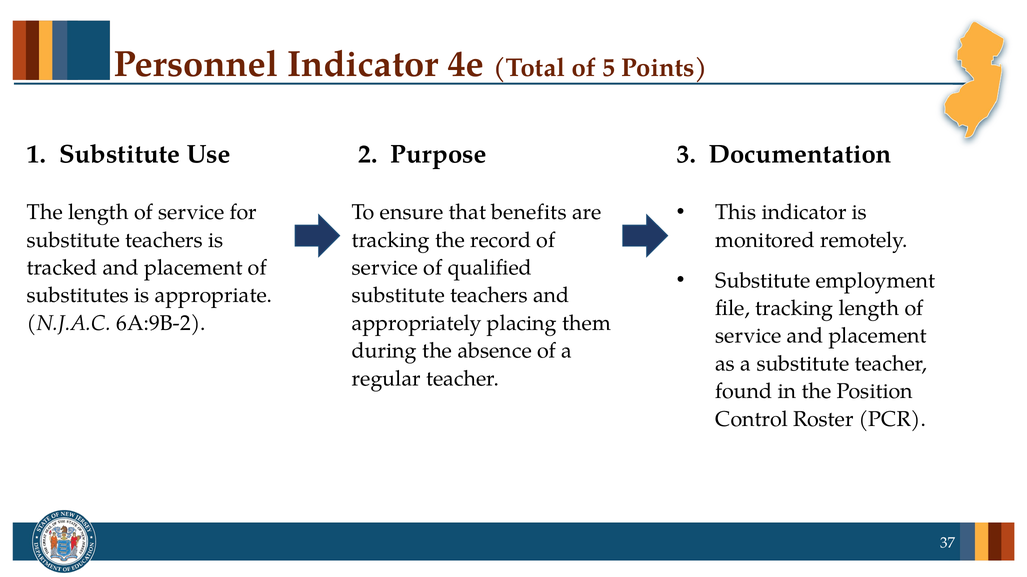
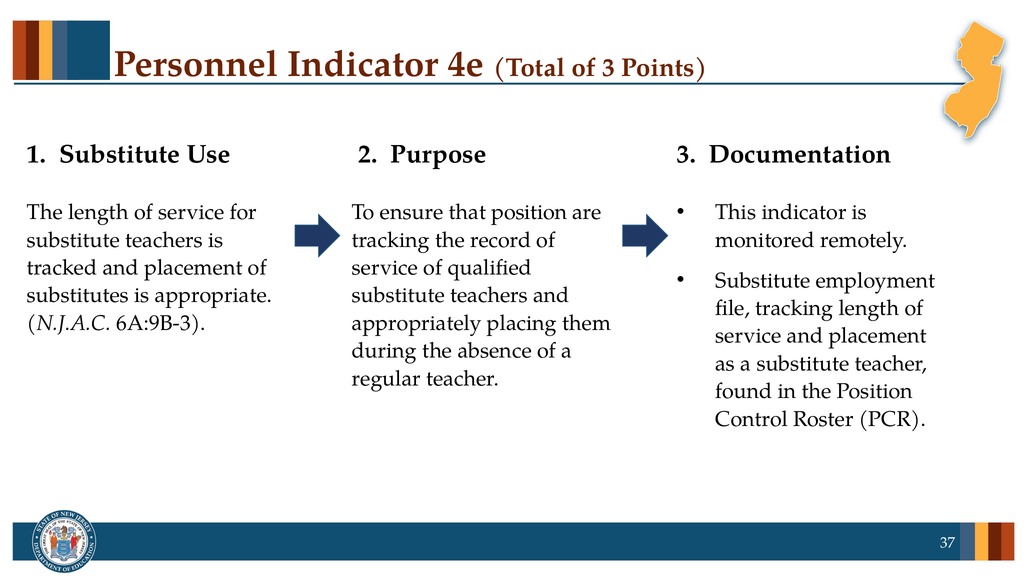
of 5: 5 -> 3
that benefits: benefits -> position
6A:9B-2: 6A:9B-2 -> 6A:9B-3
